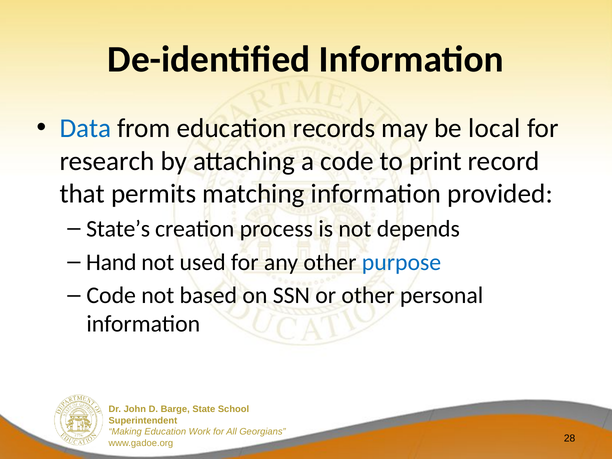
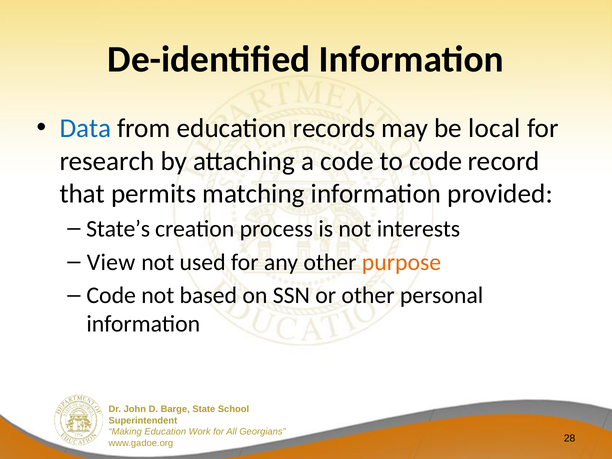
to print: print -> code
depends: depends -> interests
Hand: Hand -> View
purpose colour: blue -> orange
